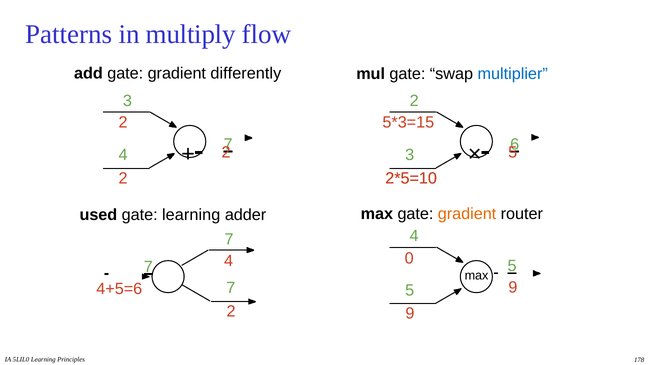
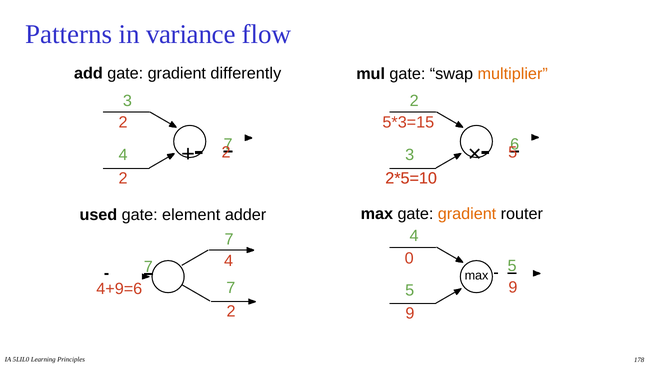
multiply: multiply -> variance
multiplier colour: blue -> orange
gate learning: learning -> element
4+5=6: 4+5=6 -> 4+9=6
